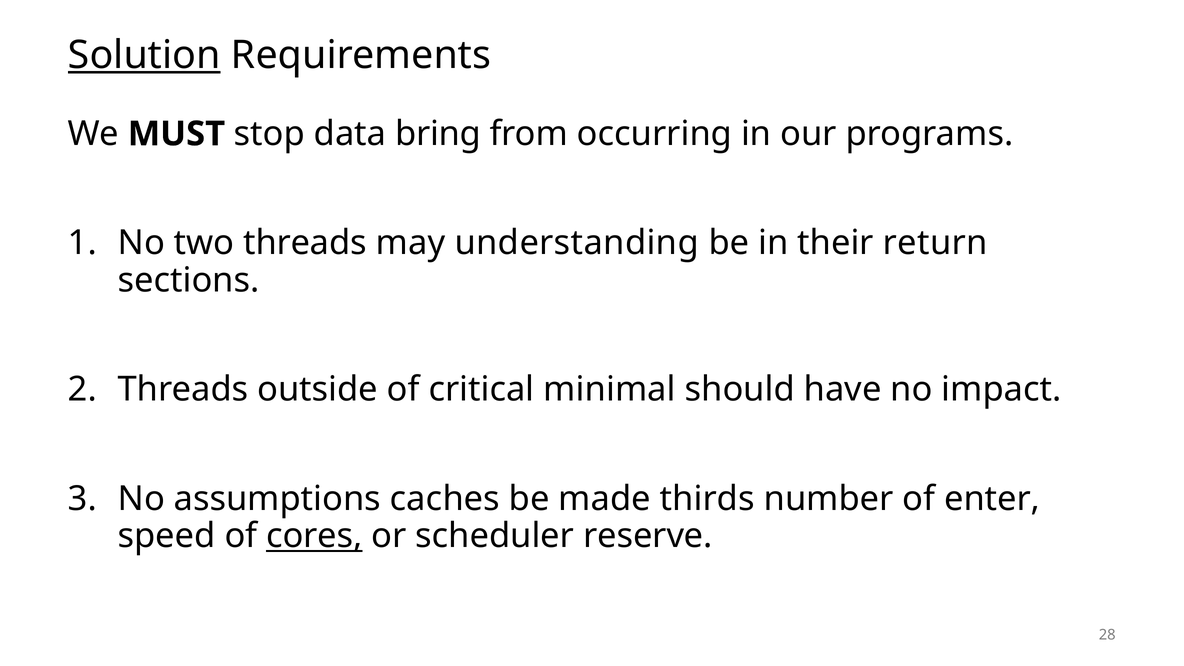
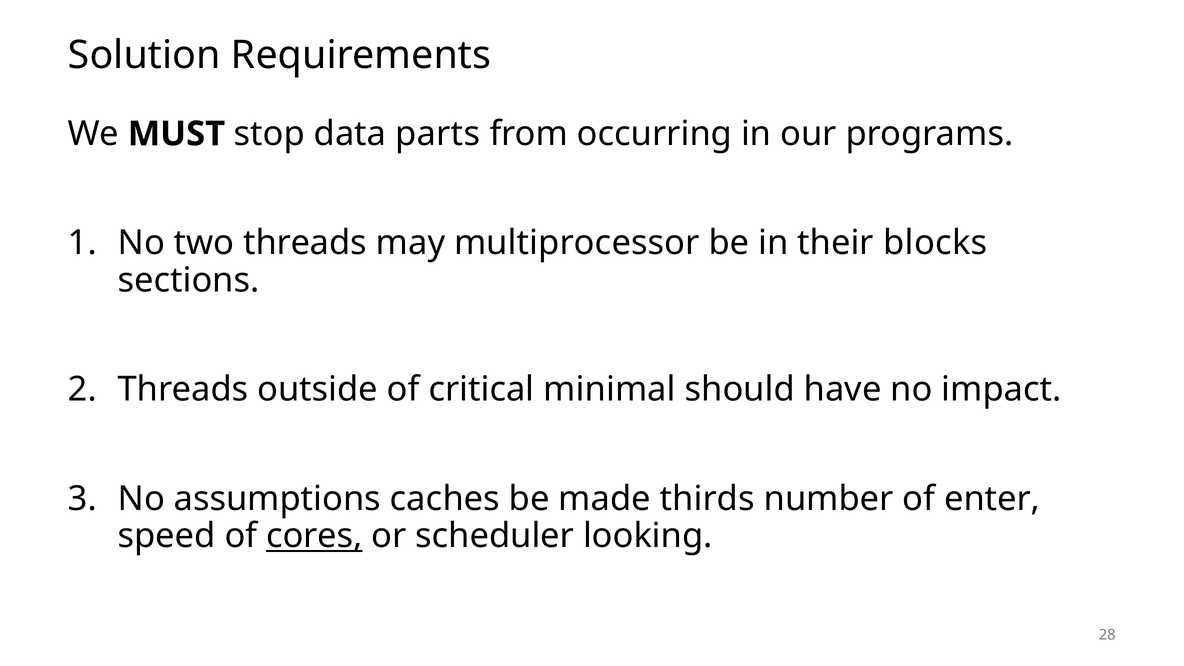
Solution underline: present -> none
bring: bring -> parts
understanding: understanding -> multiprocessor
return: return -> blocks
reserve: reserve -> looking
